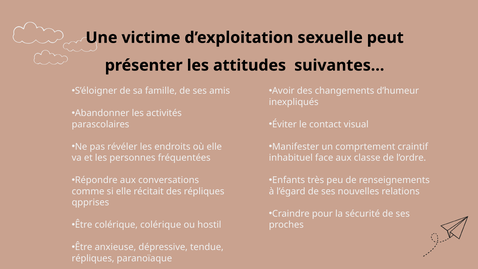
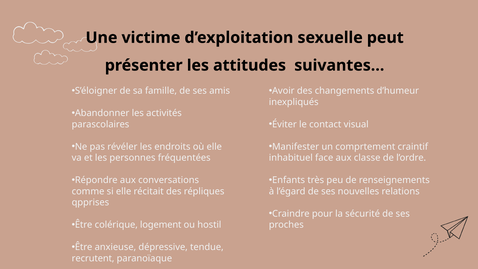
colérique colérique: colérique -> logement
répliques at (93, 258): répliques -> recrutent
